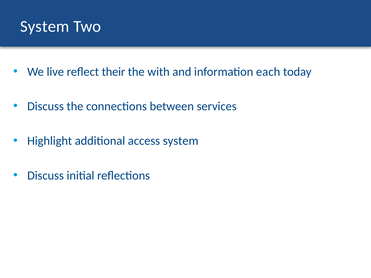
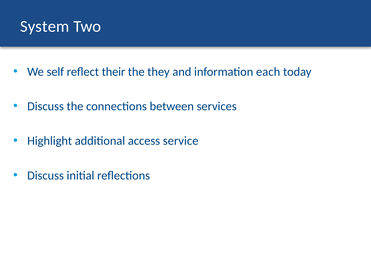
live: live -> self
with: with -> they
access system: system -> service
